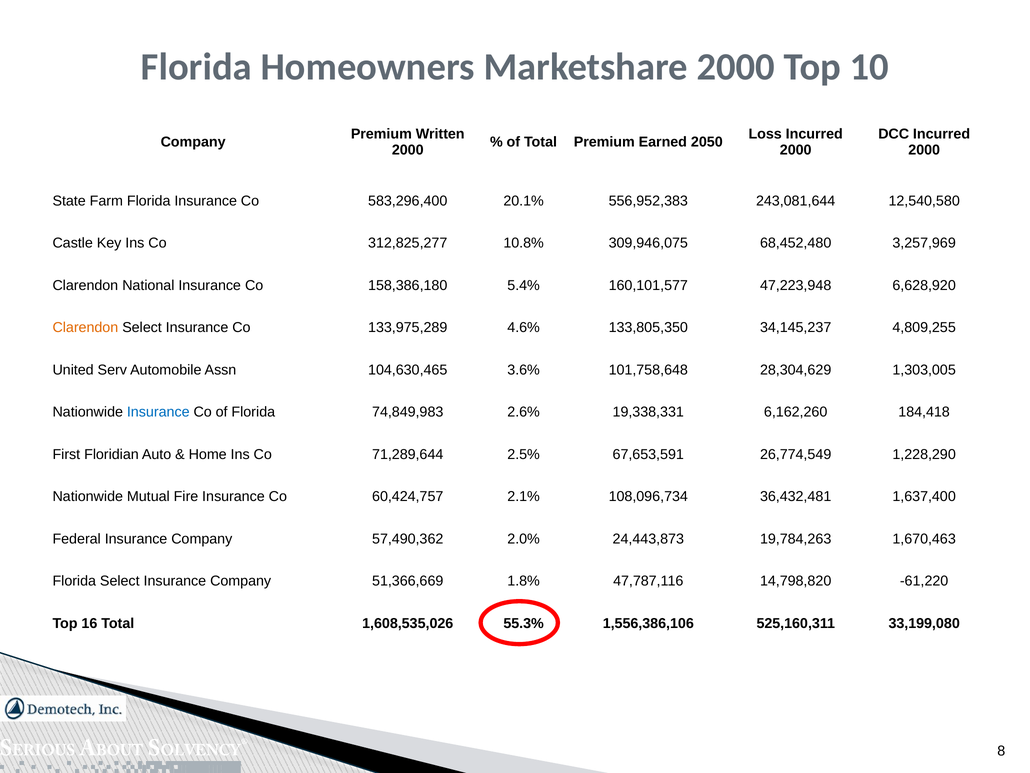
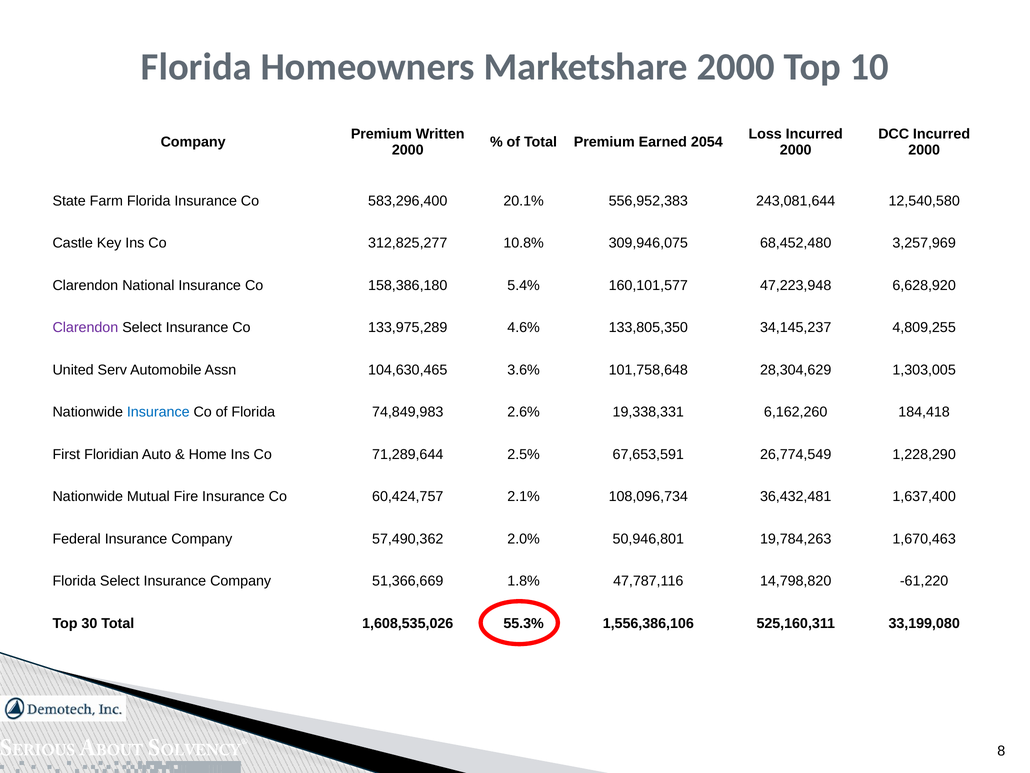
2050: 2050 -> 2054
Clarendon at (85, 327) colour: orange -> purple
24,443,873: 24,443,873 -> 50,946,801
16: 16 -> 30
